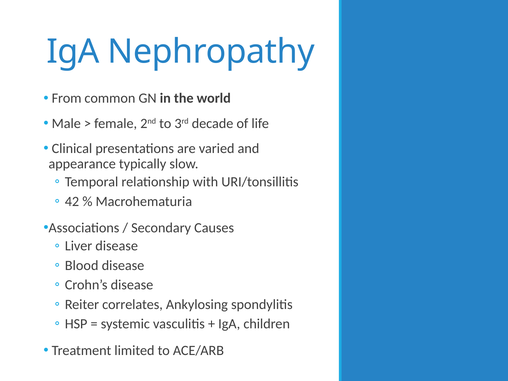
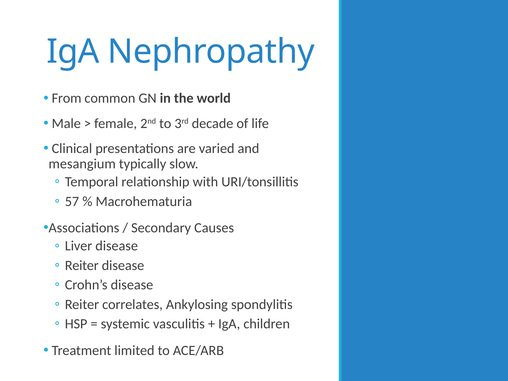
appearance: appearance -> mesangium
42: 42 -> 57
Blood at (82, 265): Blood -> Reiter
